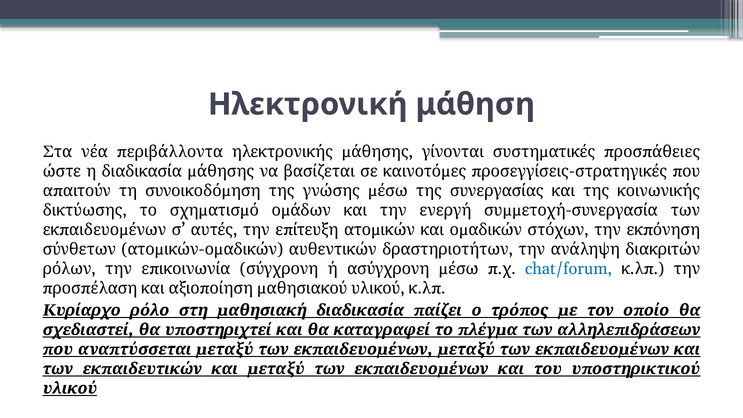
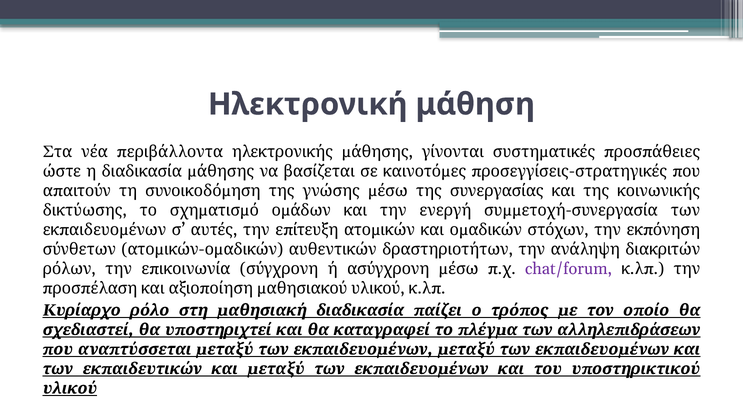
chat/forum colour: blue -> purple
